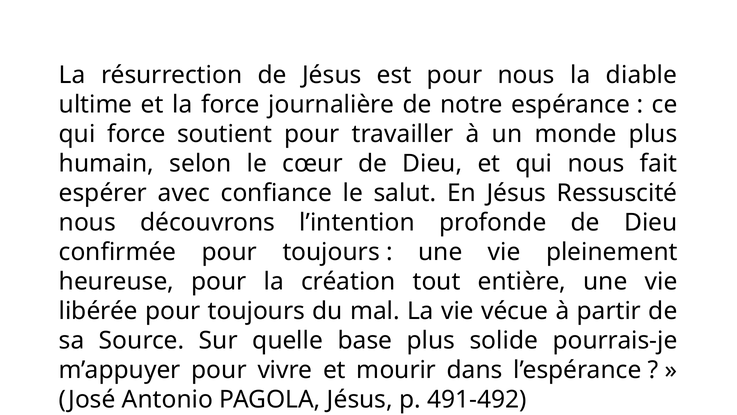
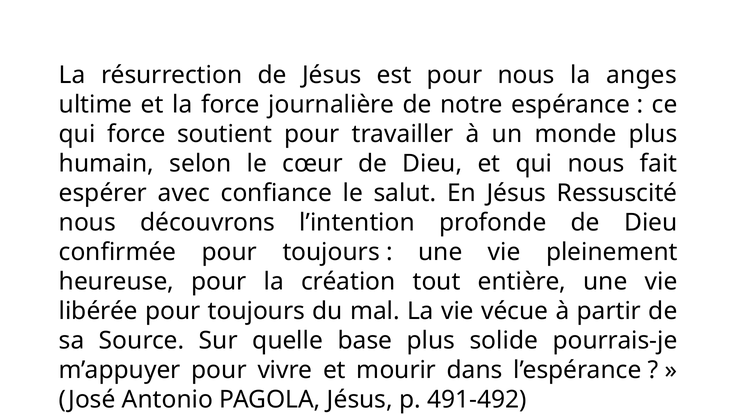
diable: diable -> anges
